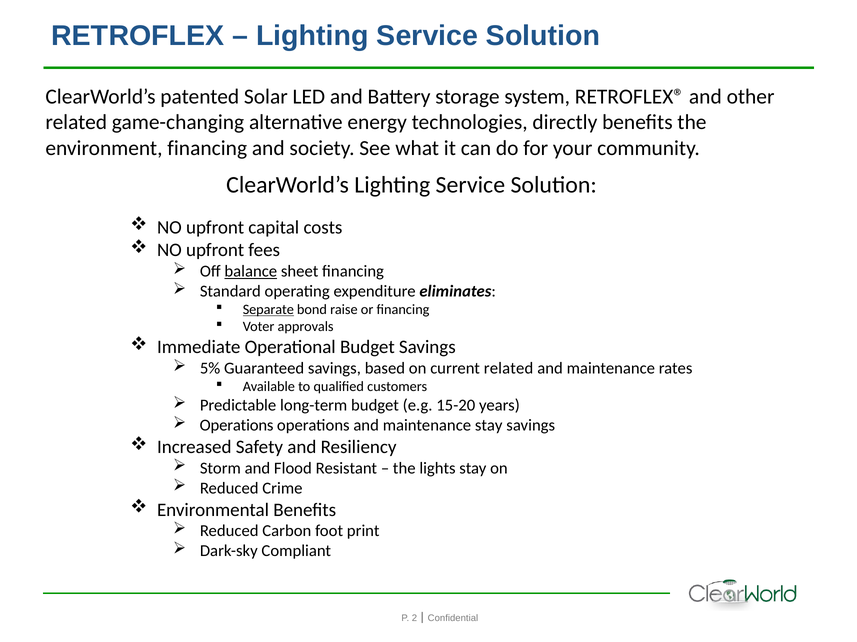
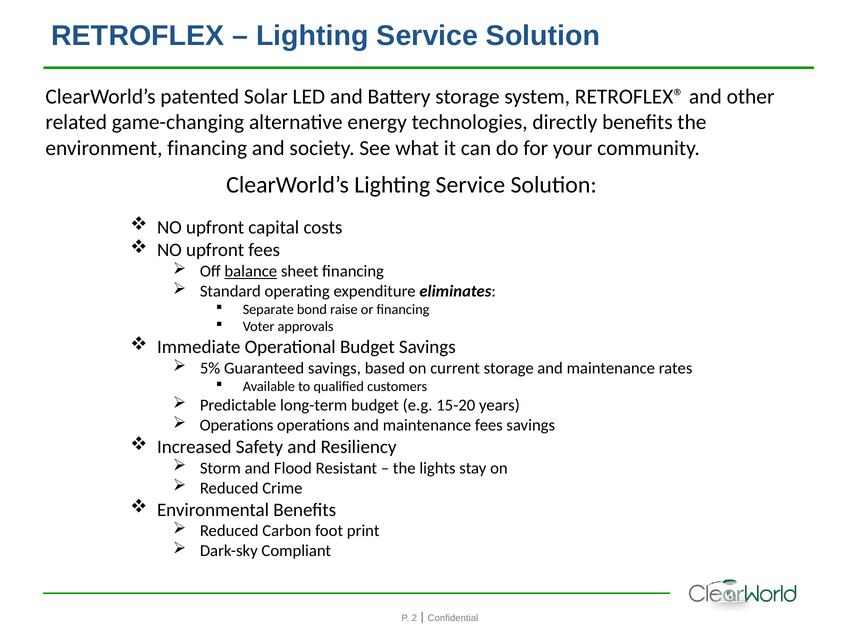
Separate underline: present -> none
current related: related -> storage
maintenance stay: stay -> fees
